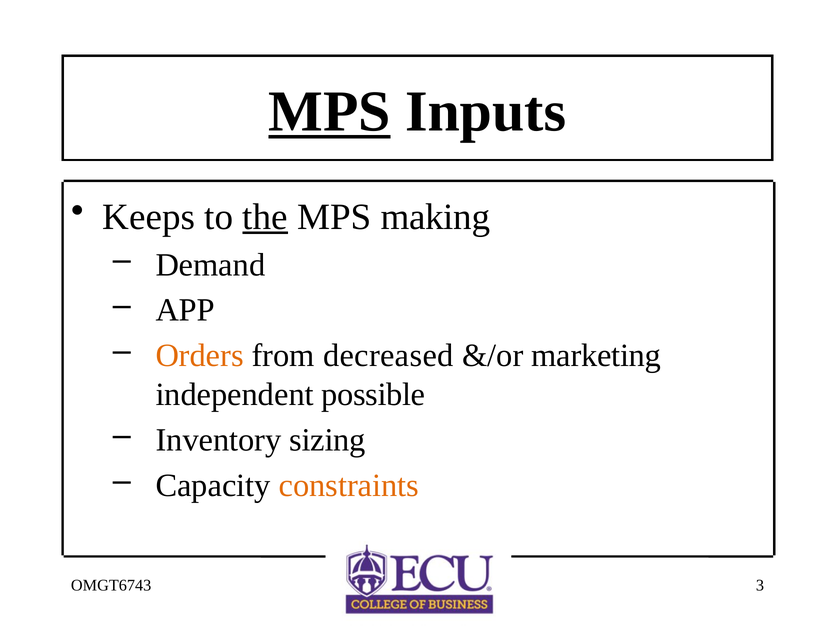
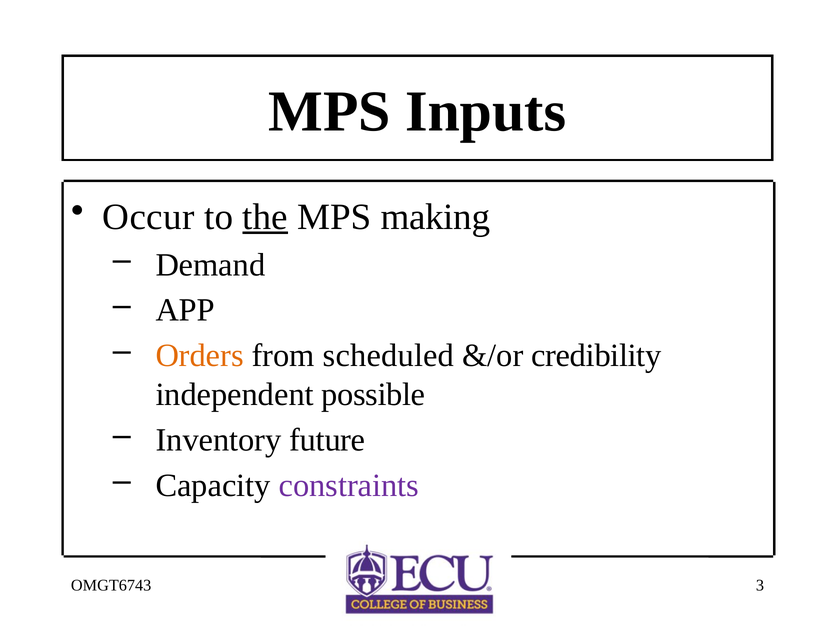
MPS at (330, 112) underline: present -> none
Keeps: Keeps -> Occur
decreased: decreased -> scheduled
marketing: marketing -> credibility
sizing: sizing -> future
constraints colour: orange -> purple
